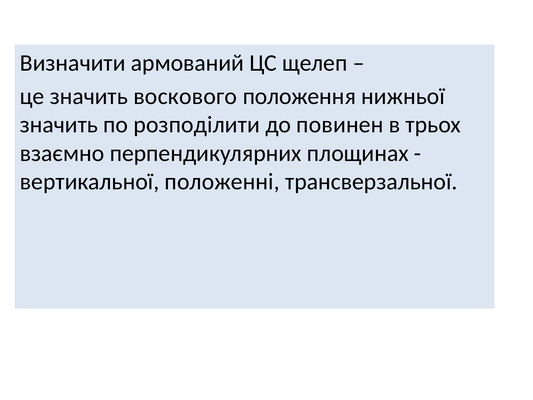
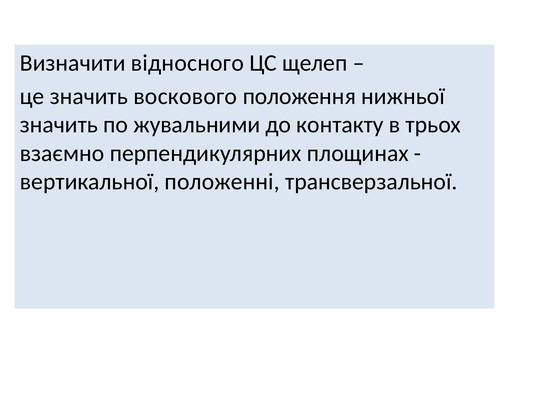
армований: армований -> відносного
розподілити: розподілити -> жувальними
повинен: повинен -> контакту
